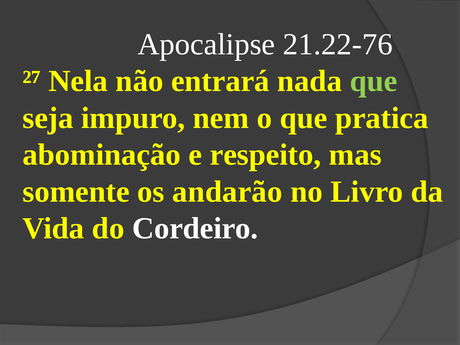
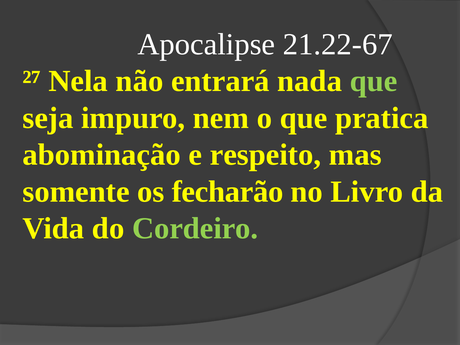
21.22-76: 21.22-76 -> 21.22-67
andarão: andarão -> fecharão
Cordeiro colour: white -> light green
